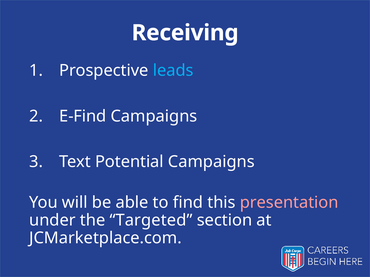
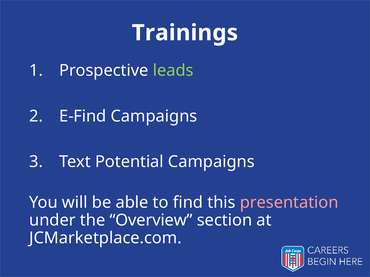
Receiving: Receiving -> Trainings
leads colour: light blue -> light green
Targeted: Targeted -> Overview
